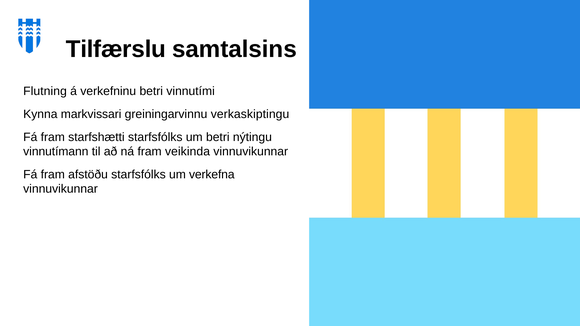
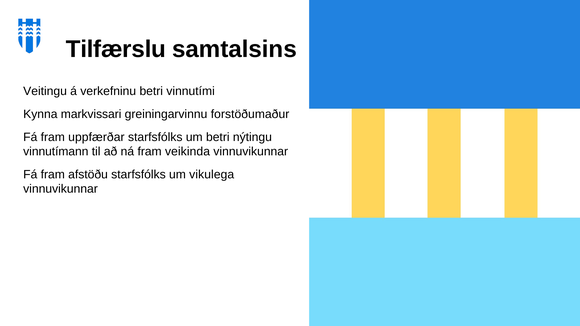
Flutning: Flutning -> Veitingu
verkaskiptingu: verkaskiptingu -> forstöðumaður
starfshætti: starfshætti -> uppfærðar
verkefna: verkefna -> vikulega
